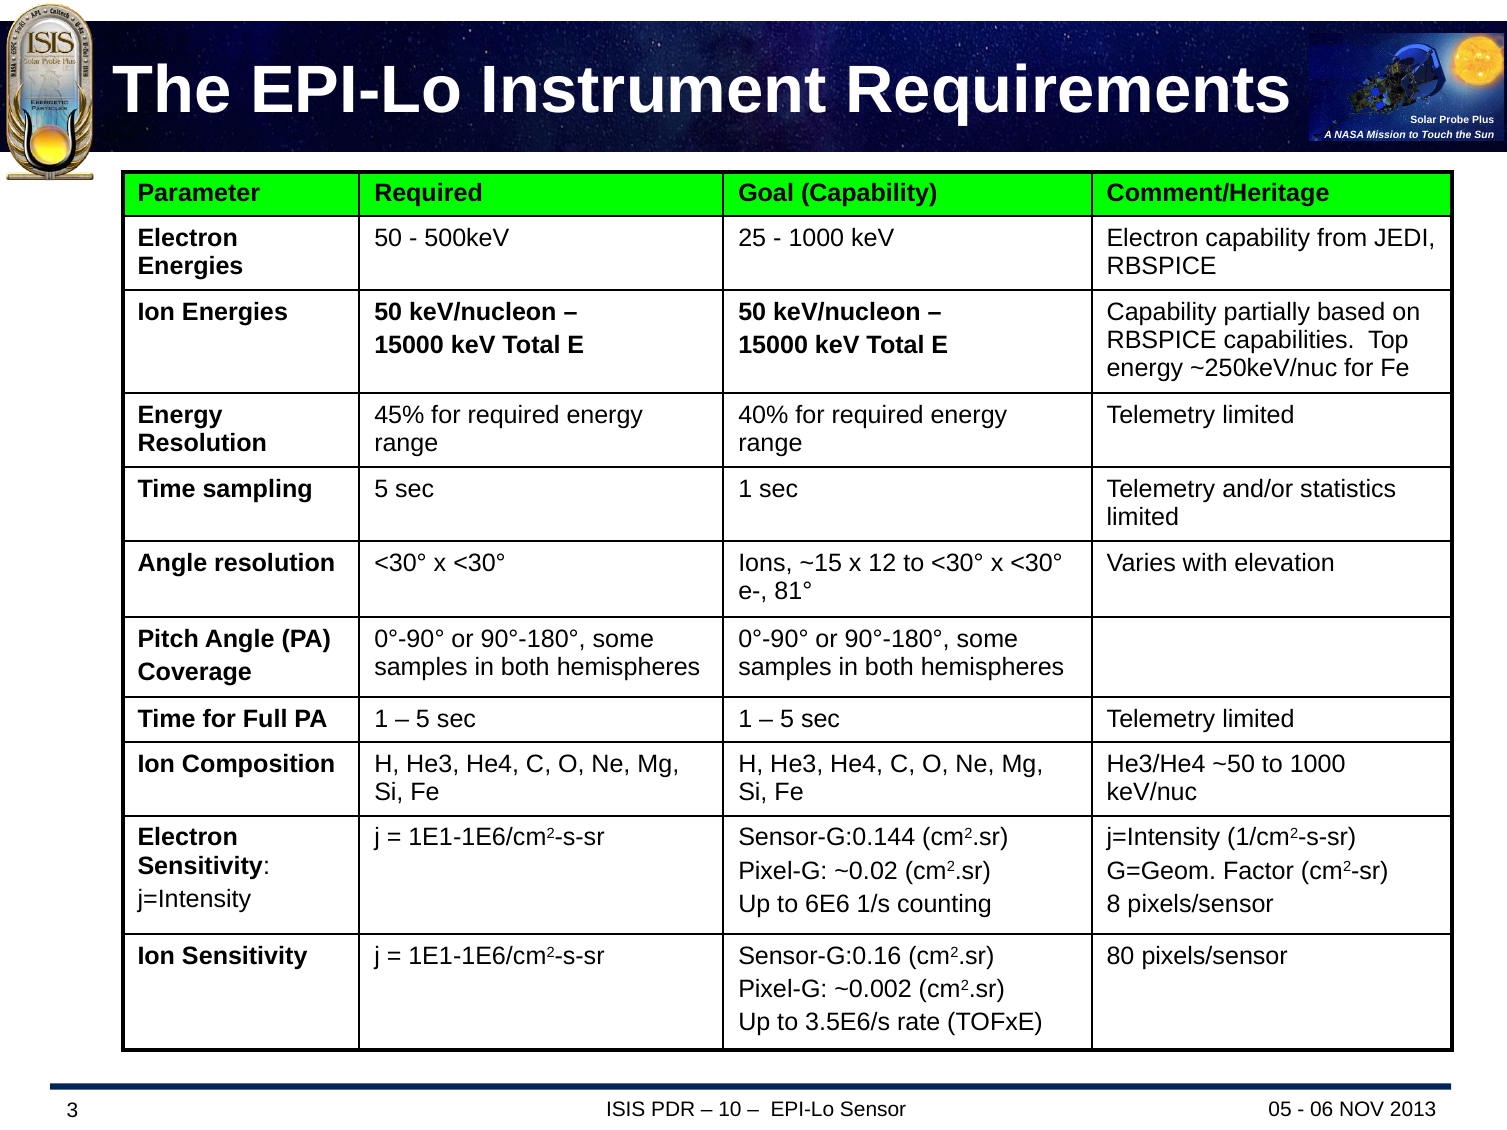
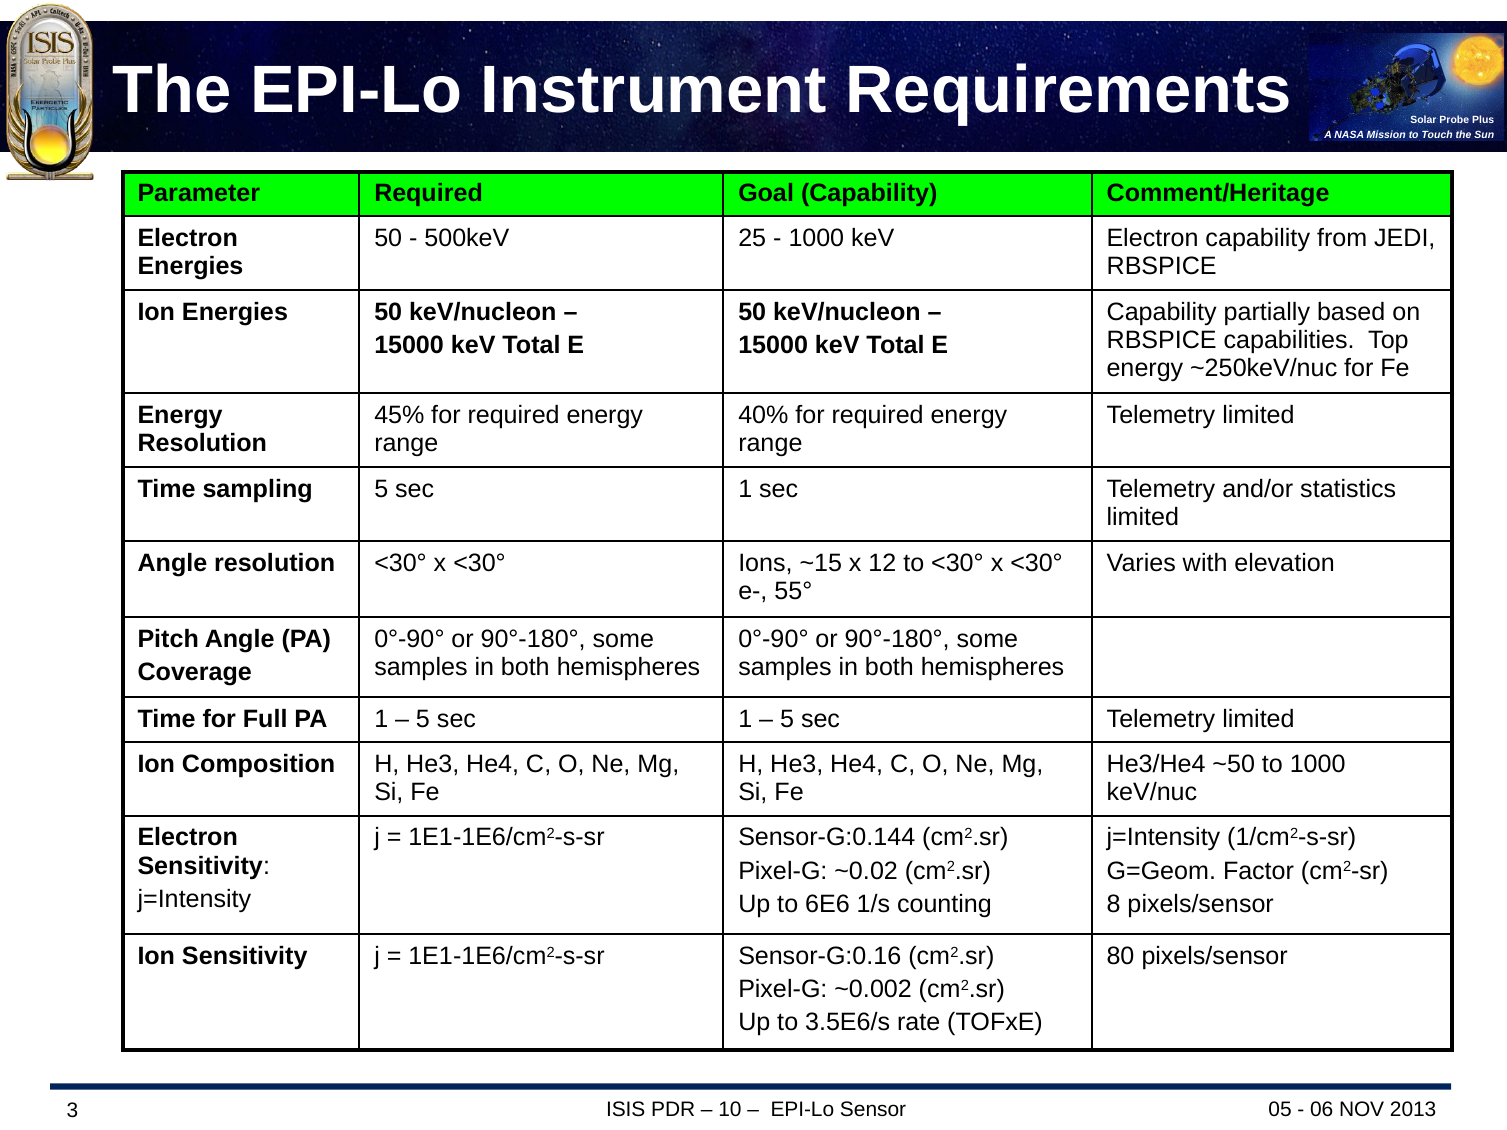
81°: 81° -> 55°
